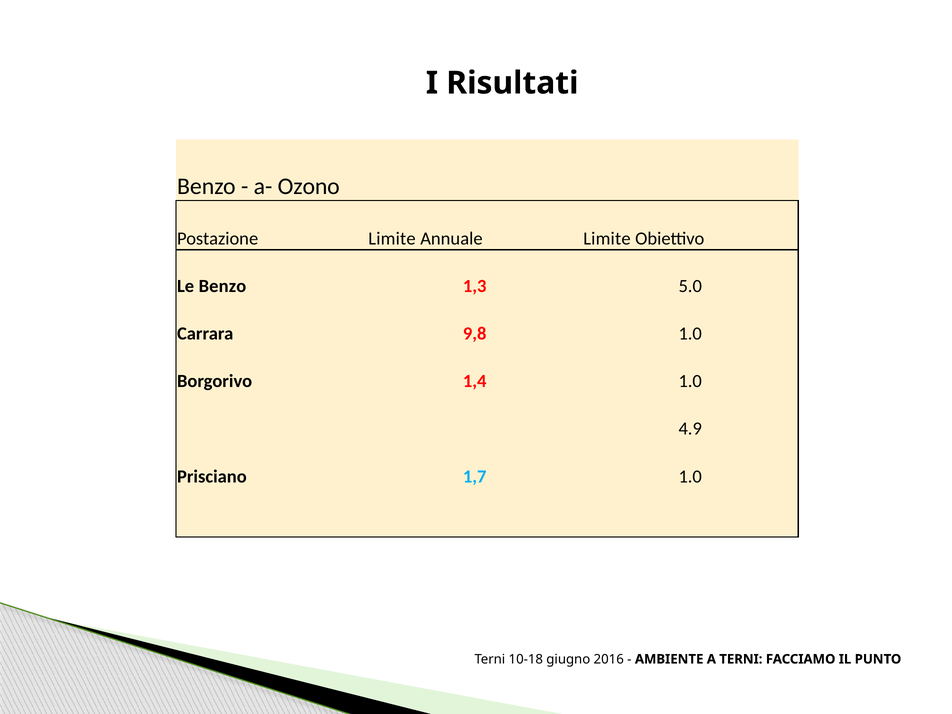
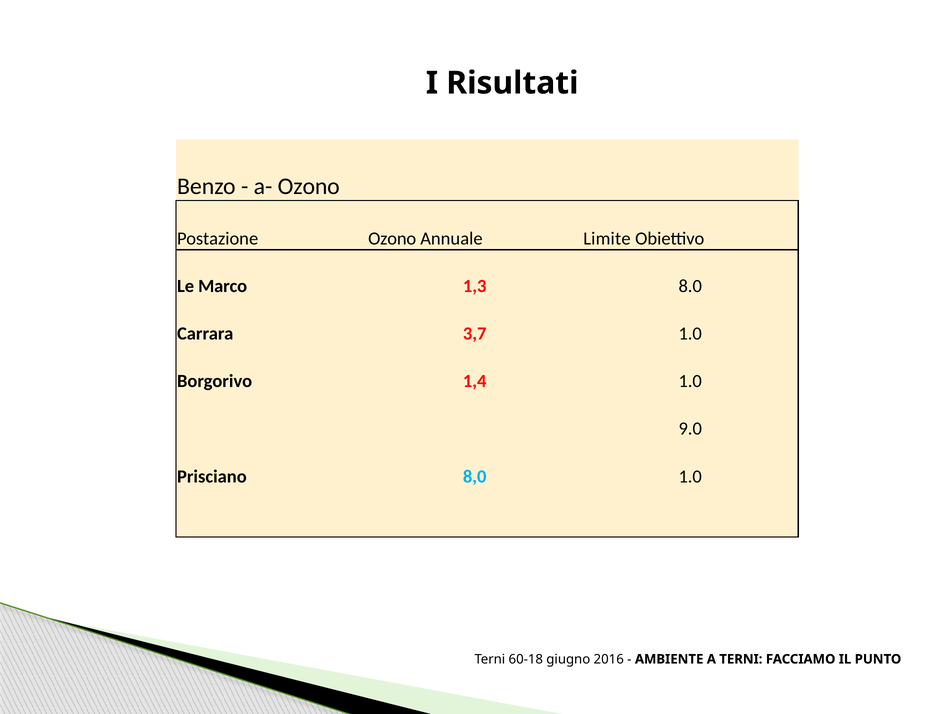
Postazione Limite: Limite -> Ozono
Le Benzo: Benzo -> Marco
5.0: 5.0 -> 8.0
9,8: 9,8 -> 3,7
4.9: 4.9 -> 9.0
1,7: 1,7 -> 8,0
10-18: 10-18 -> 60-18
